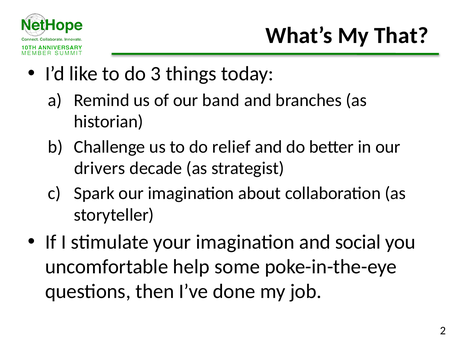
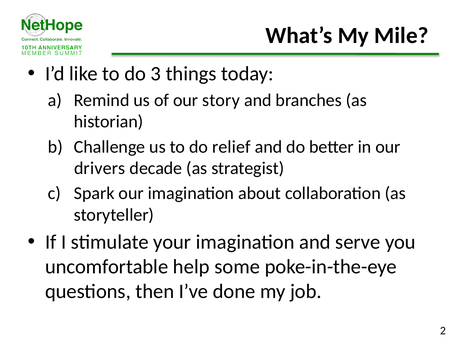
That: That -> Mile
band: band -> story
social: social -> serve
